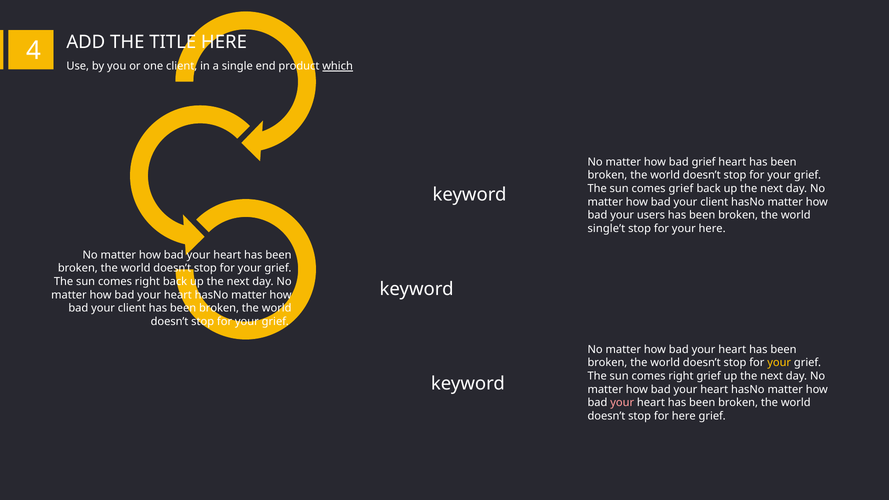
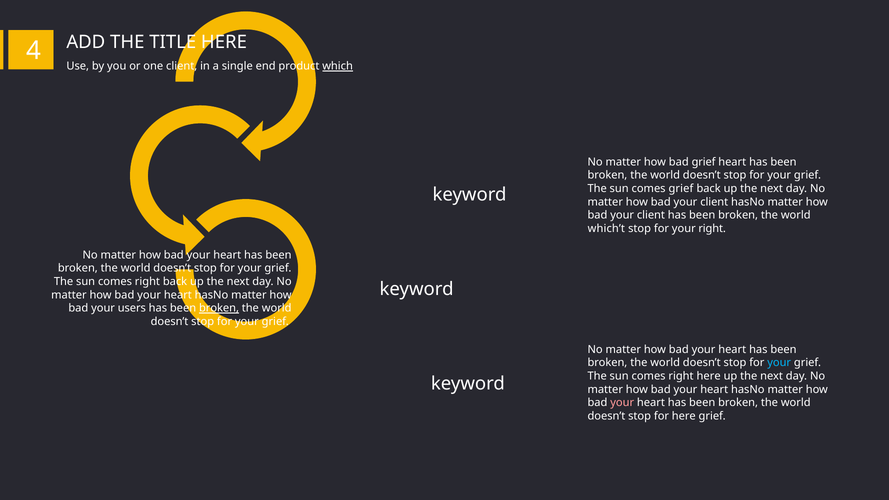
users at (651, 215): users -> client
single’t: single’t -> which’t
your here: here -> right
client at (132, 308): client -> users
broken at (219, 308) underline: none -> present
your at (779, 363) colour: yellow -> light blue
right grief: grief -> here
